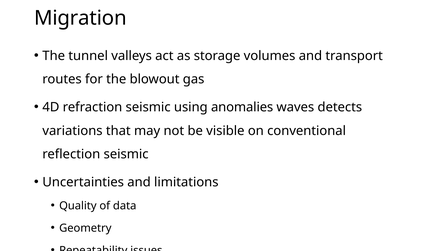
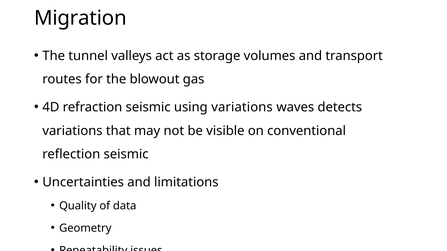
using anomalies: anomalies -> variations
